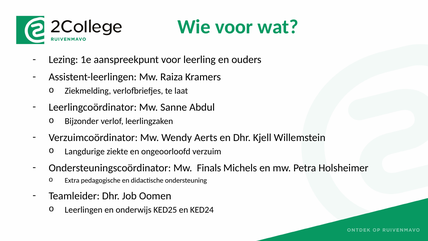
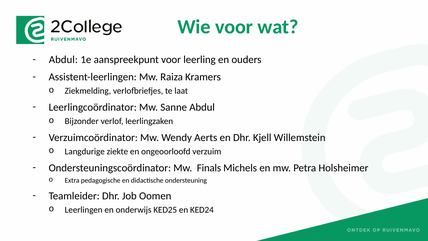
Lezing at (63, 60): Lezing -> Abdul
